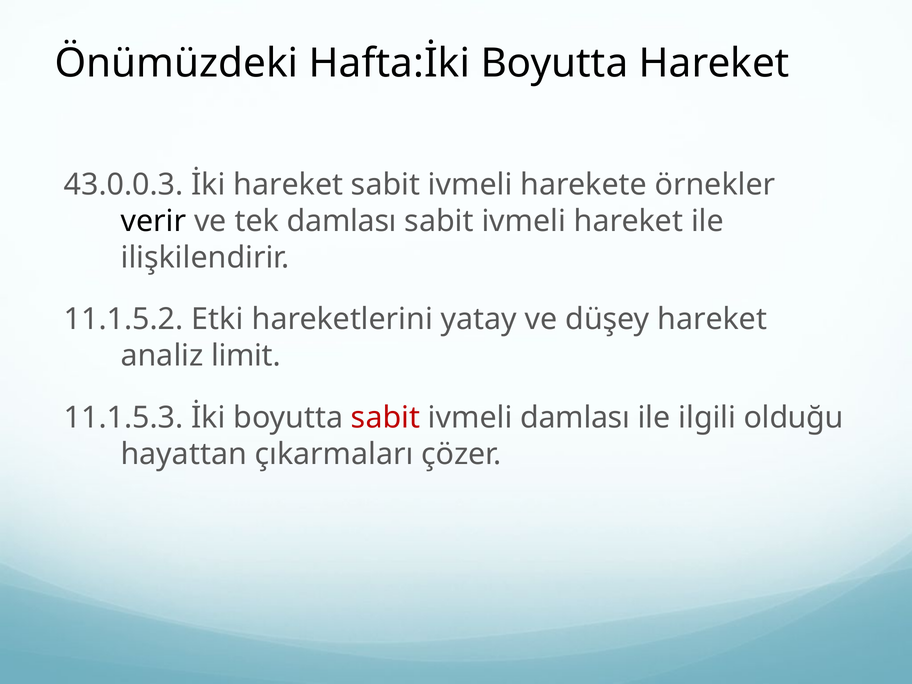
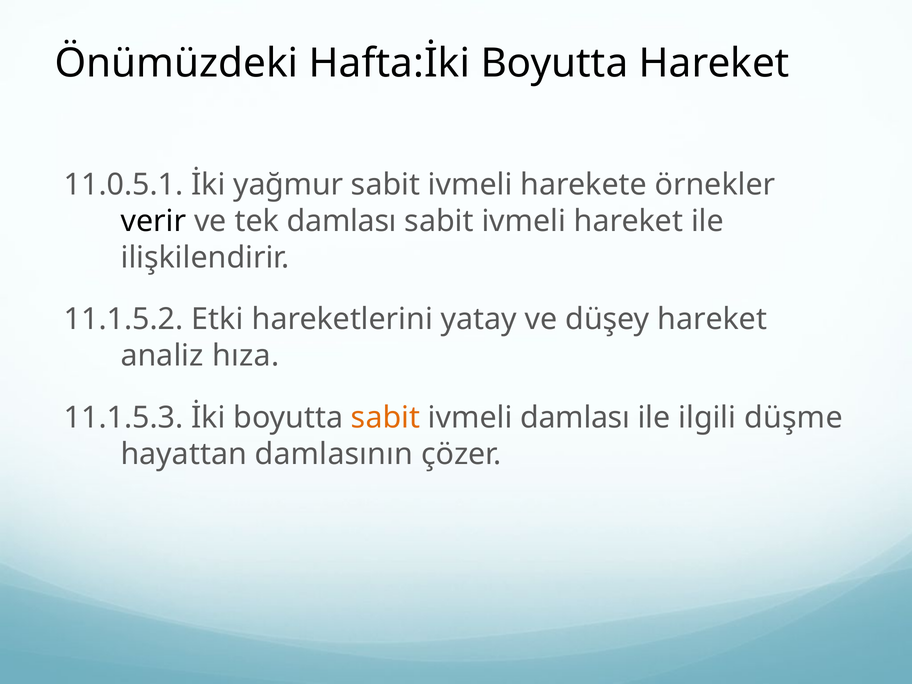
43.0.0.3: 43.0.0.3 -> 11.0.5.1
İki hareket: hareket -> yağmur
limit: limit -> hıza
sabit at (386, 418) colour: red -> orange
olduğu: olduğu -> düşme
çıkarmaları: çıkarmaları -> damlasının
